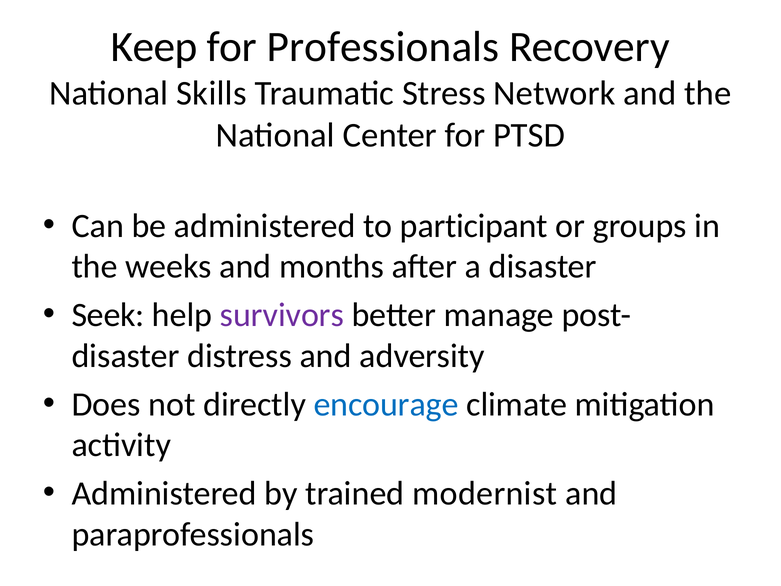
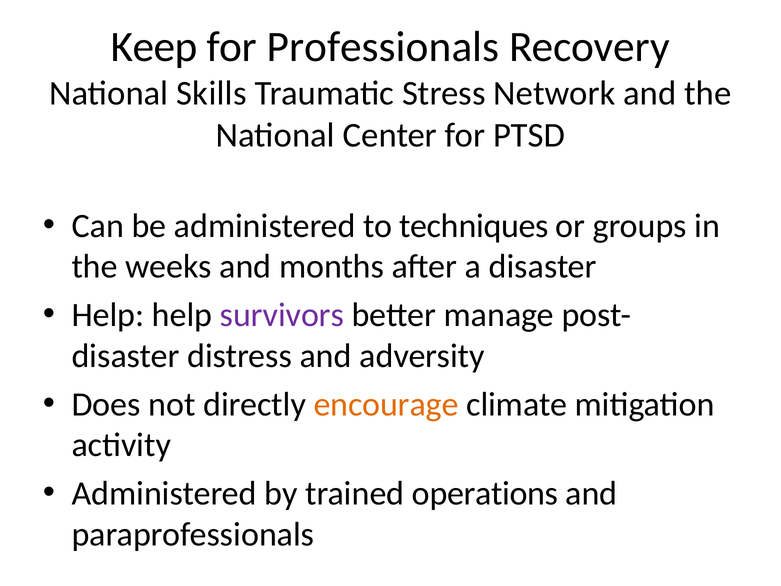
participant: participant -> techniques
Seek at (108, 315): Seek -> Help
encourage colour: blue -> orange
modernist: modernist -> operations
